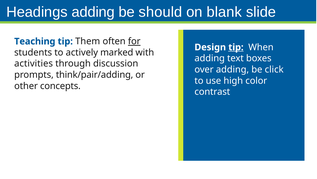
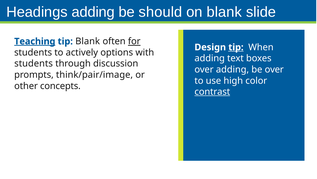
Teaching underline: none -> present
tip Them: Them -> Blank
marked: marked -> options
activities at (34, 63): activities -> students
be click: click -> over
think/pair/adding: think/pair/adding -> think/pair/image
contrast underline: none -> present
